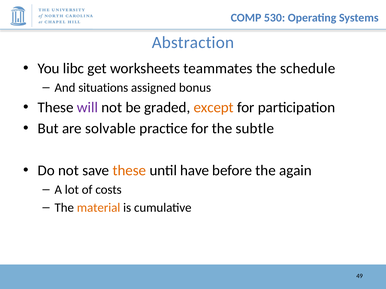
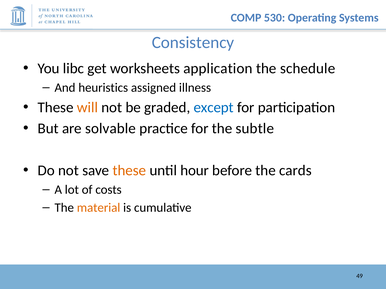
Abstraction: Abstraction -> Consistency
teammates: teammates -> application
situations: situations -> heuristics
bonus: bonus -> illness
will colour: purple -> orange
except colour: orange -> blue
have: have -> hour
again: again -> cards
